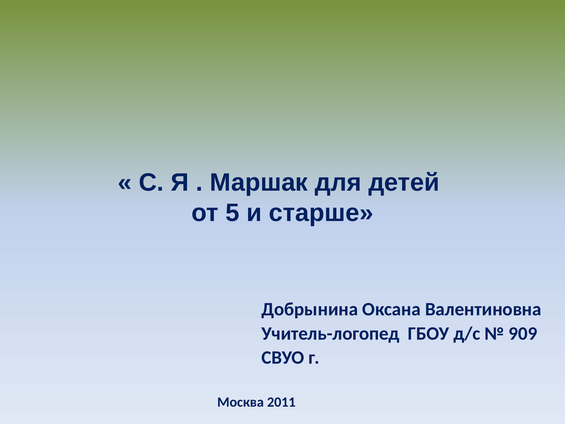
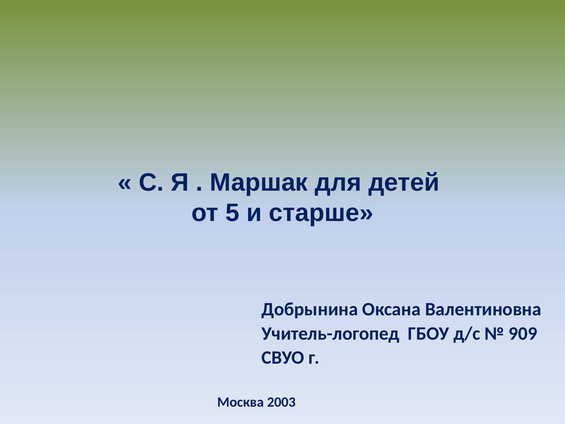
2011: 2011 -> 2003
